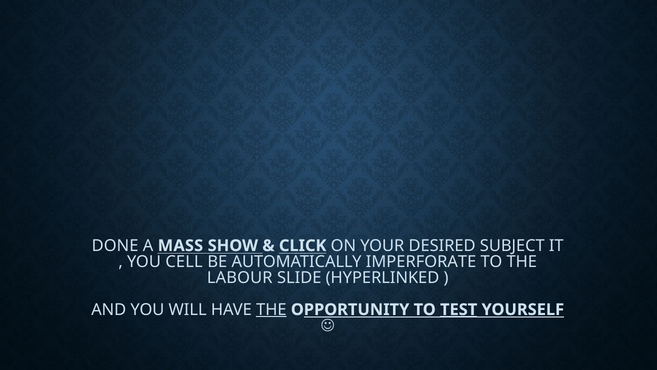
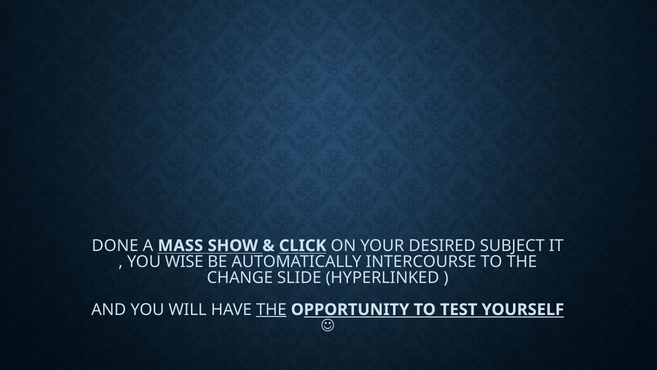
CELL: CELL -> WISE
IMPERFORATE: IMPERFORATE -> INTERCOURSE
LABOUR: LABOUR -> CHANGE
TEST underline: present -> none
